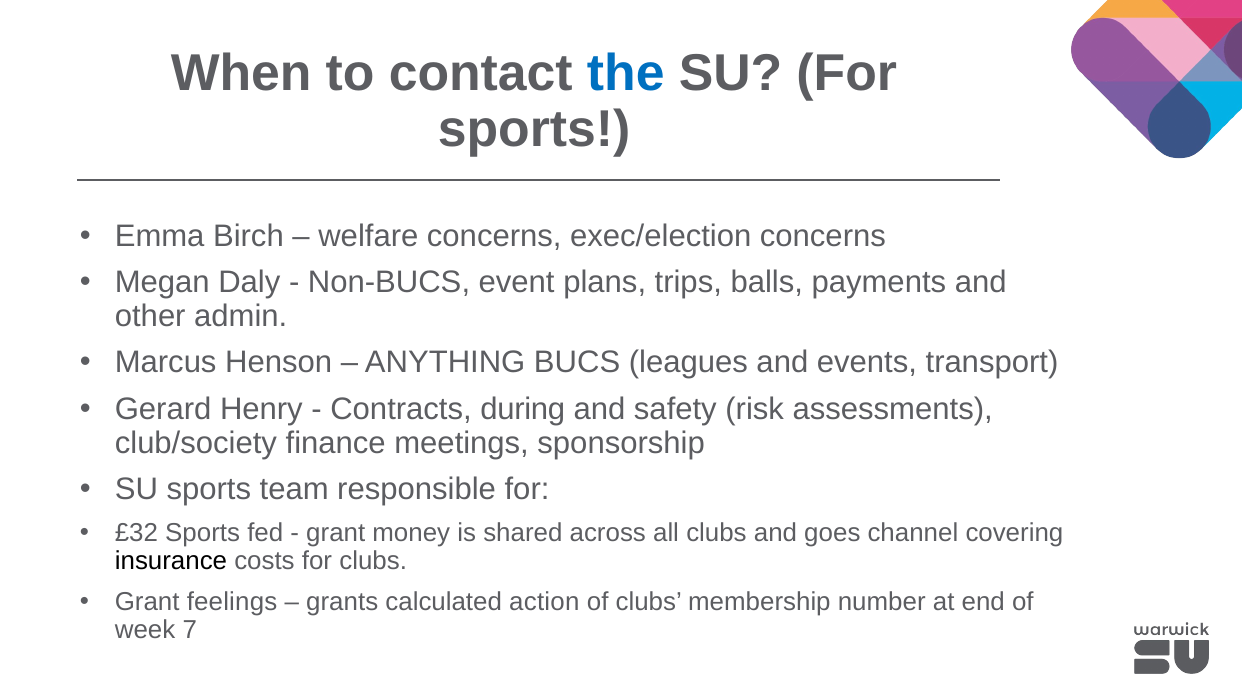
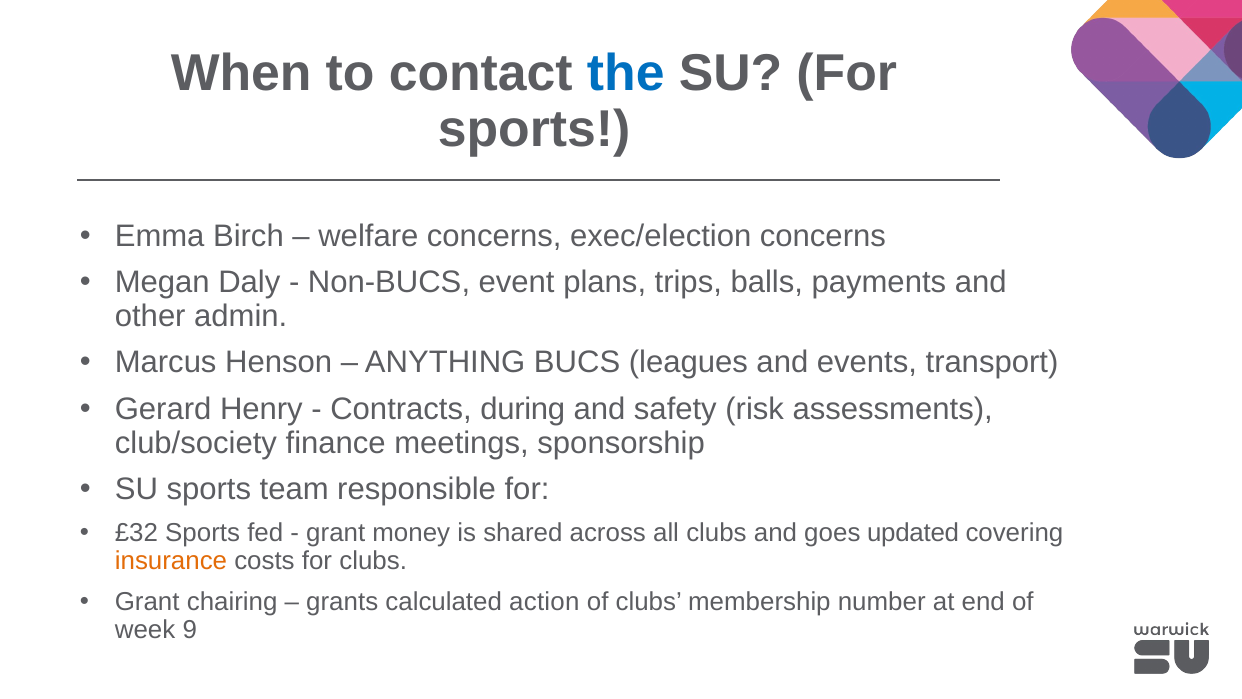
channel: channel -> updated
insurance colour: black -> orange
feelings: feelings -> chairing
7: 7 -> 9
